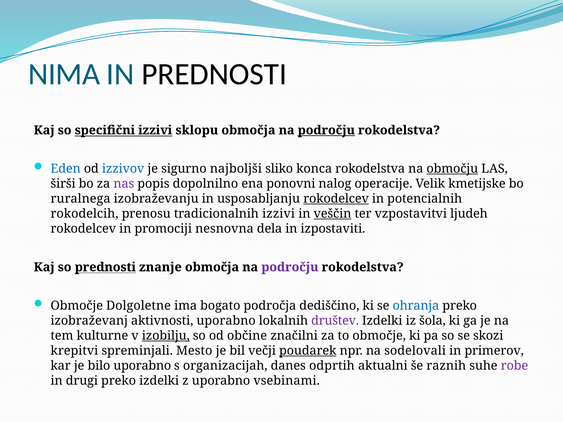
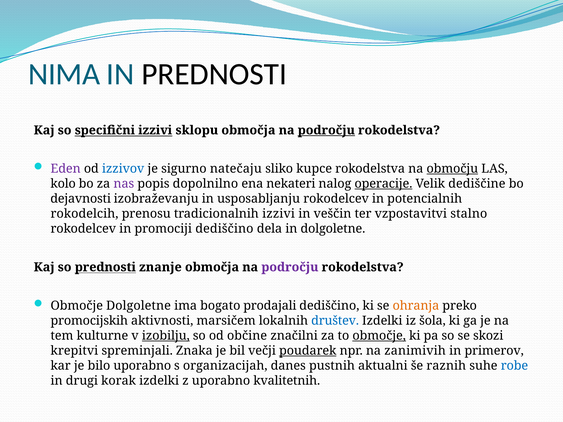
Eden colour: blue -> purple
najboljši: najboljši -> natečaju
konca: konca -> kupce
širši: širši -> kolo
ponovni: ponovni -> nekateri
operacije underline: none -> present
kmetijske: kmetijske -> dediščine
ruralnega: ruralnega -> dejavnosti
rokodelcev at (336, 199) underline: present -> none
veščin underline: present -> none
ljudeh: ljudeh -> stalno
promociji nesnovna: nesnovna -> dediščino
in izpostaviti: izpostaviti -> dolgoletne
področja: področja -> prodajali
ohranja colour: blue -> orange
izobraževanj: izobraževanj -> promocijskih
aktivnosti uporabno: uporabno -> marsičem
društev colour: purple -> blue
območje at (379, 336) underline: none -> present
Mesto: Mesto -> Znaka
sodelovali: sodelovali -> zanimivih
odprtih: odprtih -> pustnih
robe colour: purple -> blue
drugi preko: preko -> korak
vsebinami: vsebinami -> kvalitetnih
